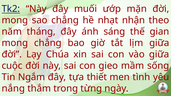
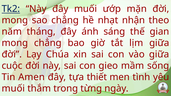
Ngắm: Ngắm -> Amen
nắng at (13, 89): nắng -> muối
